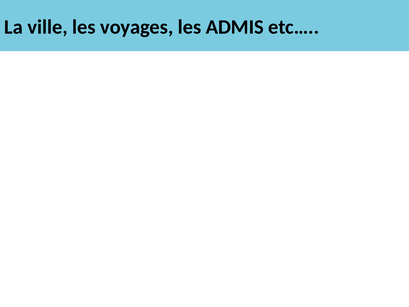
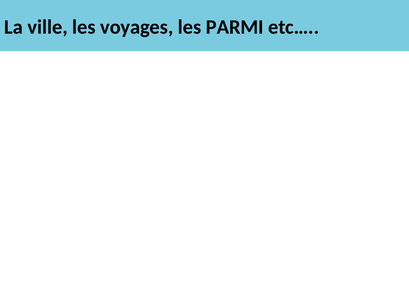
ADMIS: ADMIS -> PARMI
